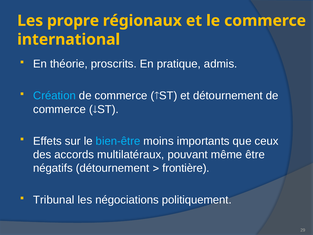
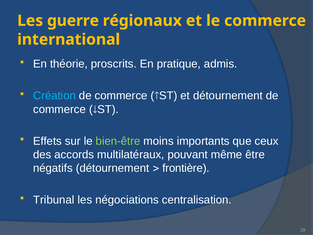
propre: propre -> guerre
bien-être colour: light blue -> light green
politiquement: politiquement -> centralisation
